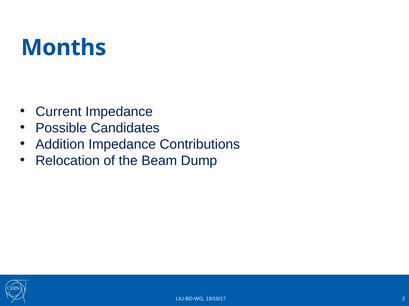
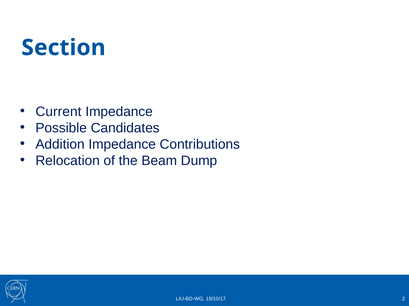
Months: Months -> Section
